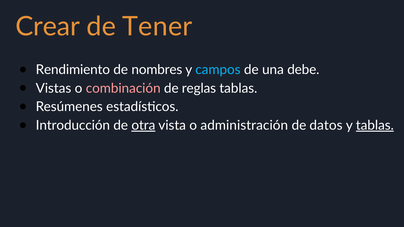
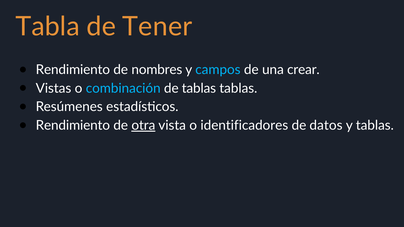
Crear: Crear -> Tabla
debe: debe -> crear
combinación colour: pink -> light blue
de reglas: reglas -> tablas
Introducción at (73, 126): Introducción -> Rendimiento
administración: administración -> identificadores
tablas at (375, 126) underline: present -> none
